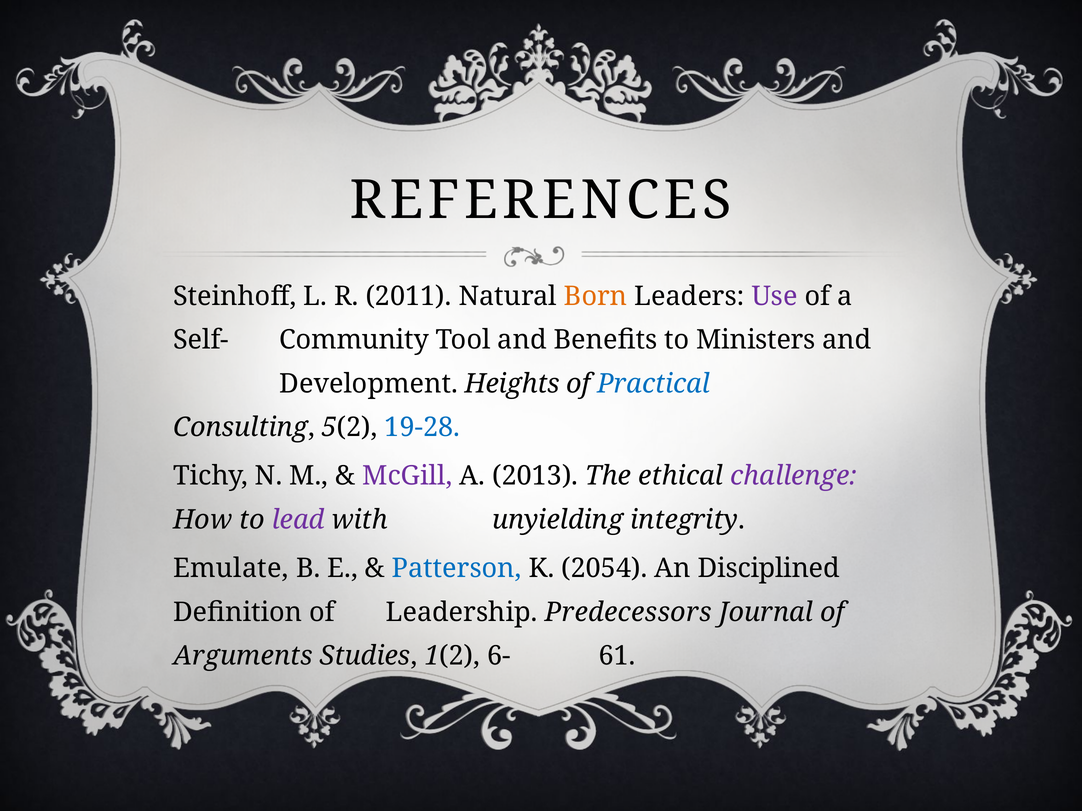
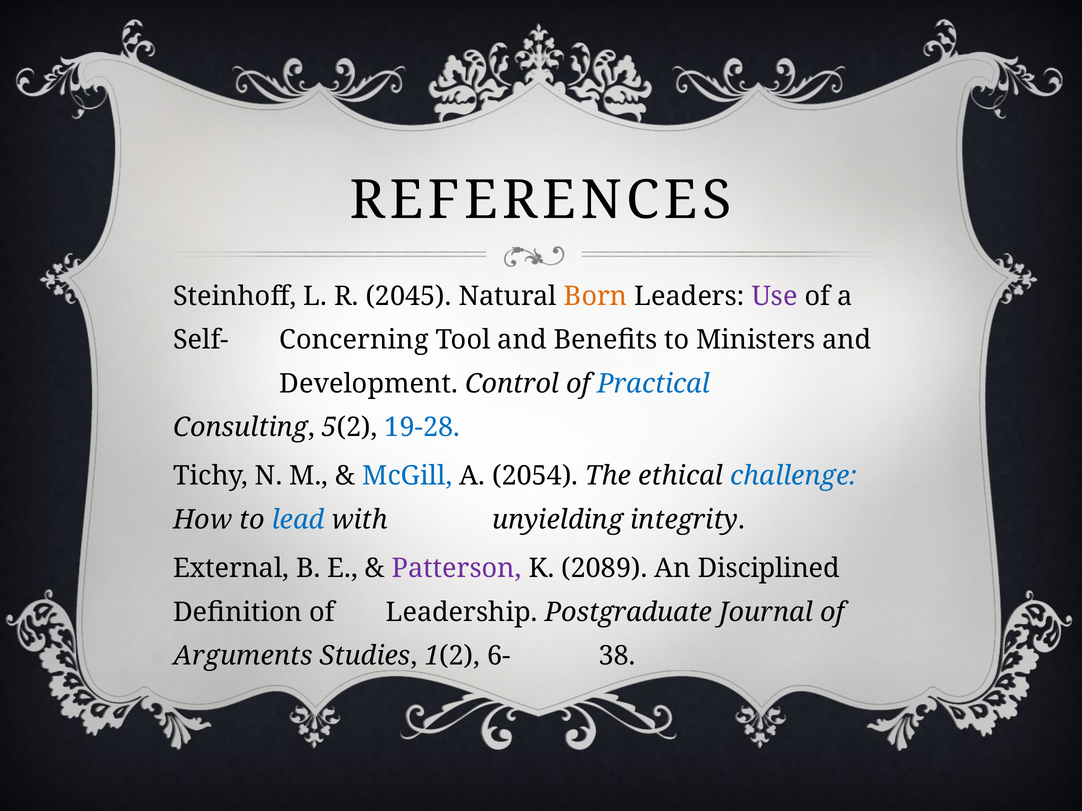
2011: 2011 -> 2045
Community: Community -> Concerning
Heights: Heights -> Control
McGill colour: purple -> blue
2013: 2013 -> 2054
challenge colour: purple -> blue
lead colour: purple -> blue
Emulate: Emulate -> External
Patterson colour: blue -> purple
2054: 2054 -> 2089
Predecessors: Predecessors -> Postgraduate
61: 61 -> 38
